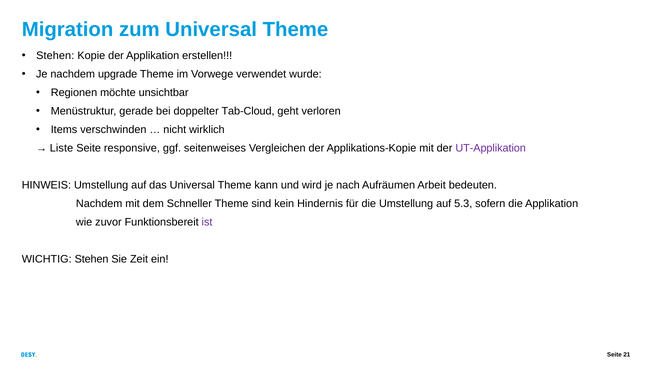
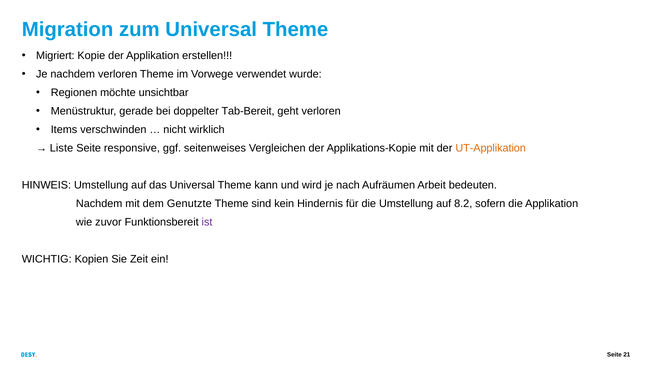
Stehen at (55, 56): Stehen -> Migriert
nachdem upgrade: upgrade -> verloren
Tab-Cloud: Tab-Cloud -> Tab-Bereit
UT-Applikation colour: purple -> orange
Schneller: Schneller -> Genutzte
5.3: 5.3 -> 8.2
WICHTIG Stehen: Stehen -> Kopien
